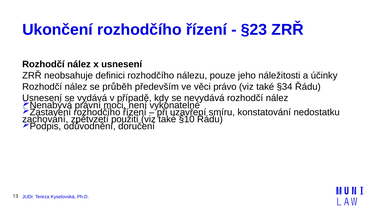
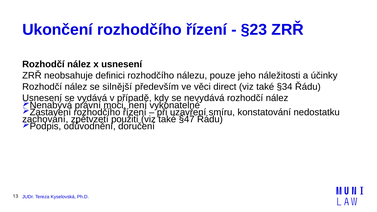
průběh: průběh -> silnější
právo: právo -> direct
§10: §10 -> §47
